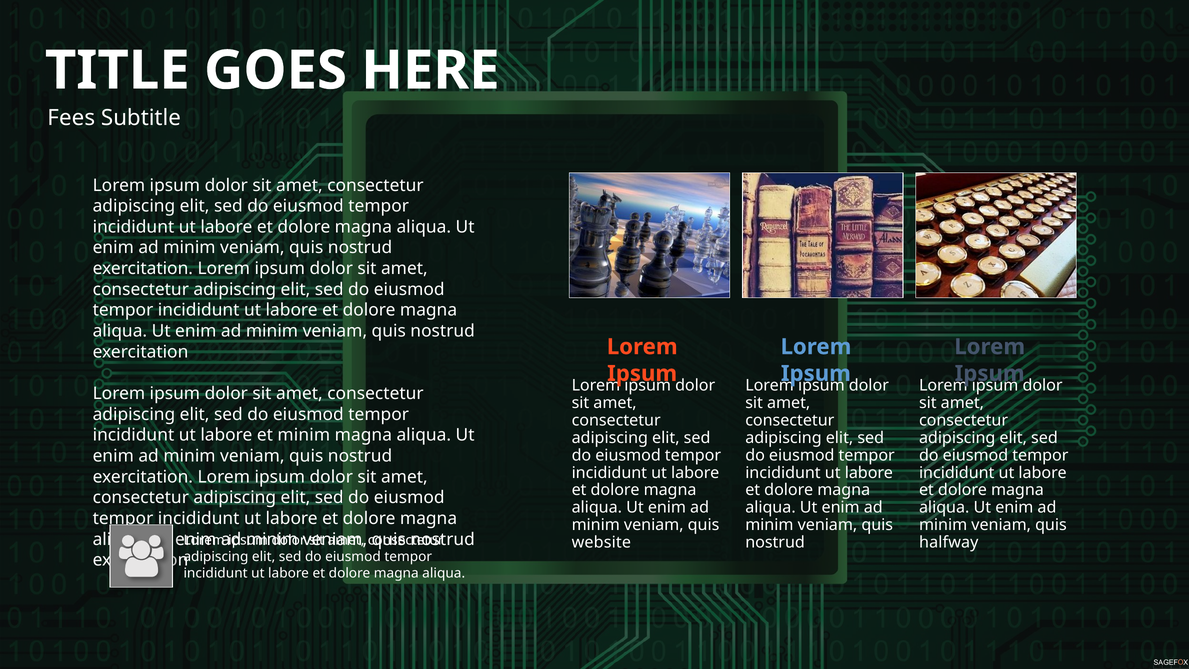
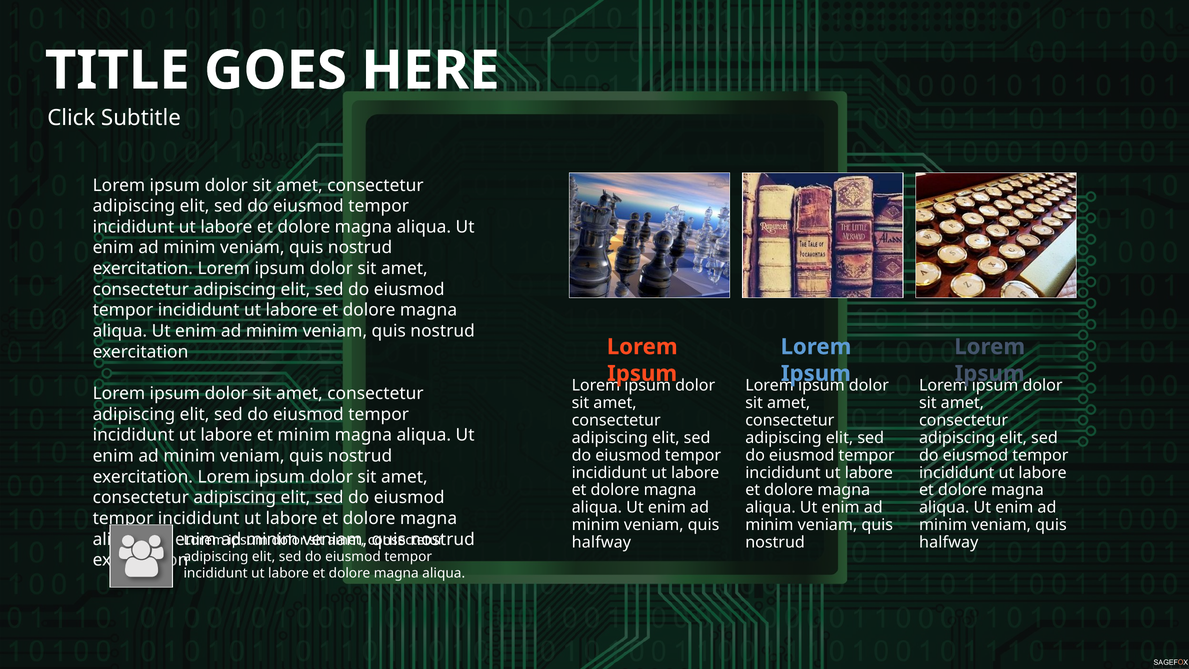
Fees: Fees -> Click
website at (601, 542): website -> halfway
